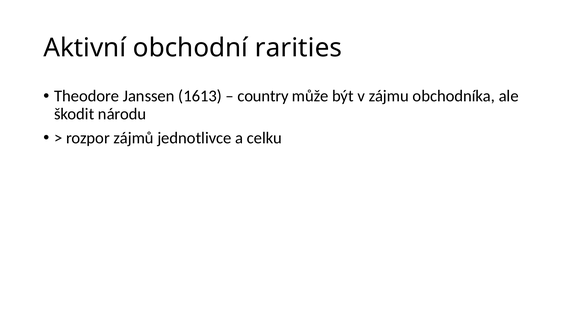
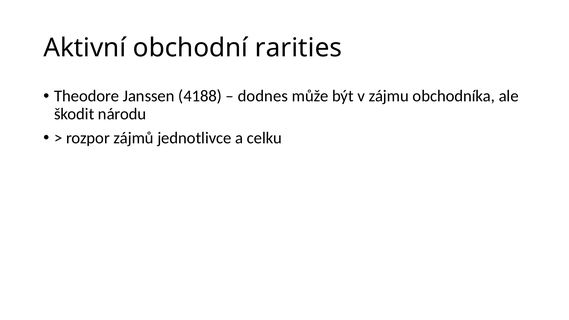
1613: 1613 -> 4188
country: country -> dodnes
